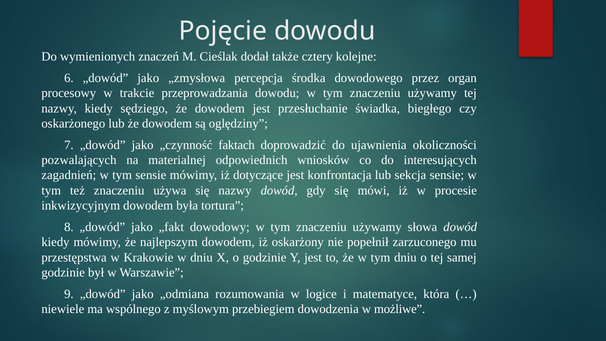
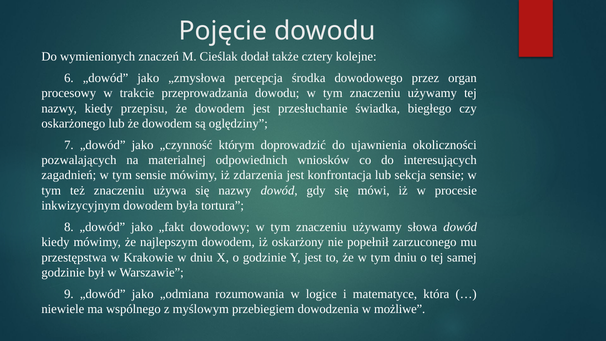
sędziego: sędziego -> przepisu
faktach: faktach -> którym
dotyczące: dotyczące -> zdarzenia
